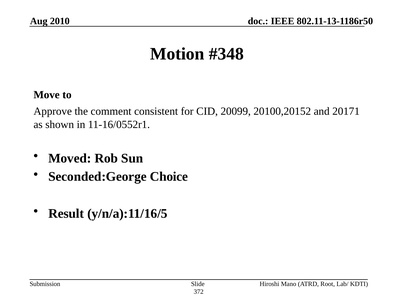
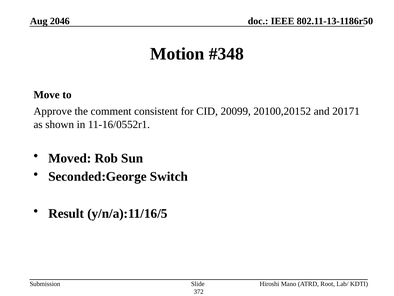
2010: 2010 -> 2046
Choice: Choice -> Switch
